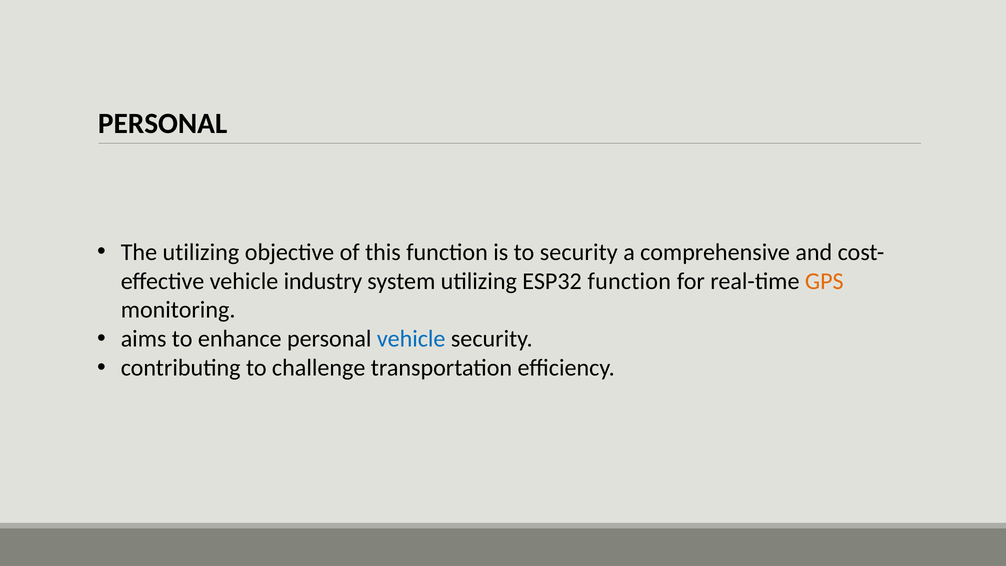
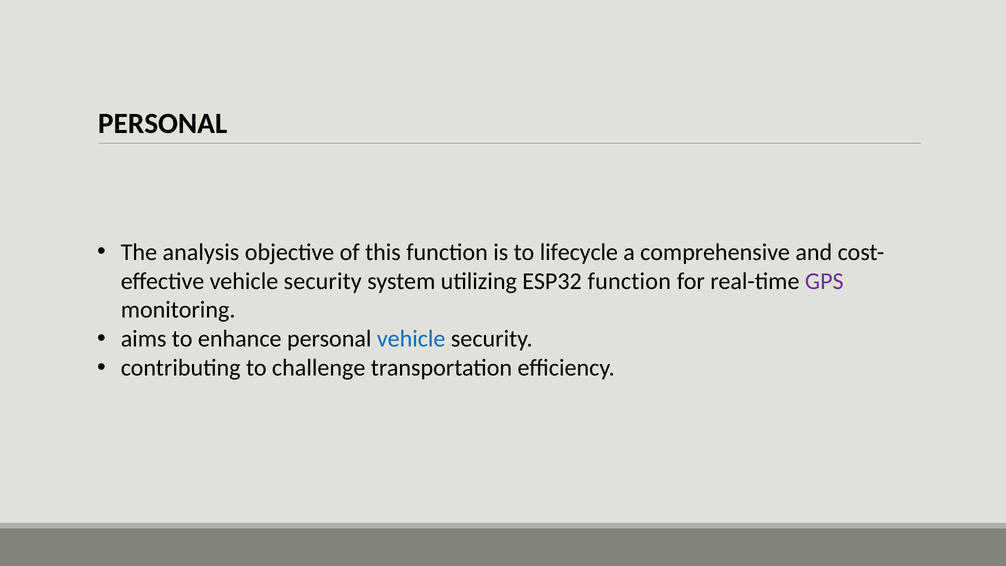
The utilizing: utilizing -> analysis
to security: security -> lifecycle
industry at (323, 281): industry -> security
GPS colour: orange -> purple
